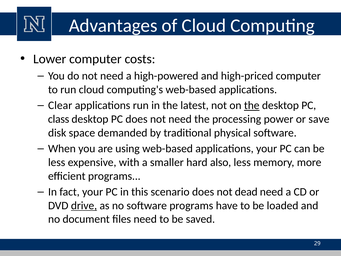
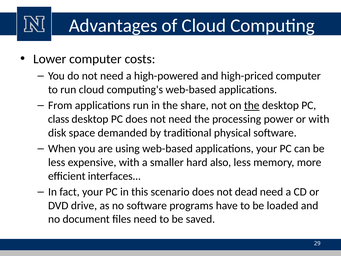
Clear: Clear -> From
latest: latest -> share
or save: save -> with
efficient programs: programs -> interfaces
drive underline: present -> none
